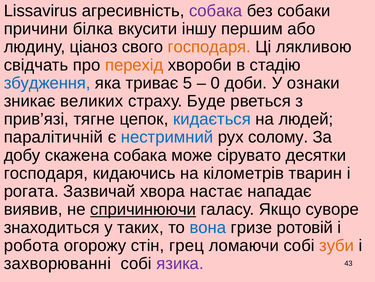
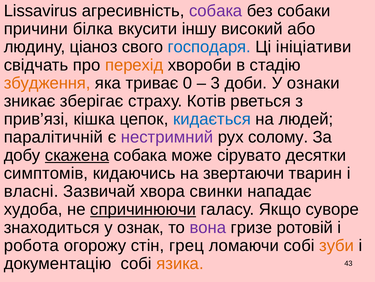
першим: першим -> високий
господаря at (209, 47) colour: orange -> blue
лякливою: лякливою -> ініціативи
збудження colour: blue -> orange
5: 5 -> 0
0: 0 -> 3
великих: великих -> зберігає
Буде: Буде -> Котів
тягне: тягне -> кішка
нестримний colour: blue -> purple
скажена underline: none -> present
господаря at (46, 173): господаря -> симптомів
кілометрів: кілометрів -> звертаючи
рогата: рогата -> власні
настає: настає -> свинки
виявив: виявив -> худоба
таких: таких -> ознак
вона colour: blue -> purple
захворюванні: захворюванні -> документацію
язика colour: purple -> orange
